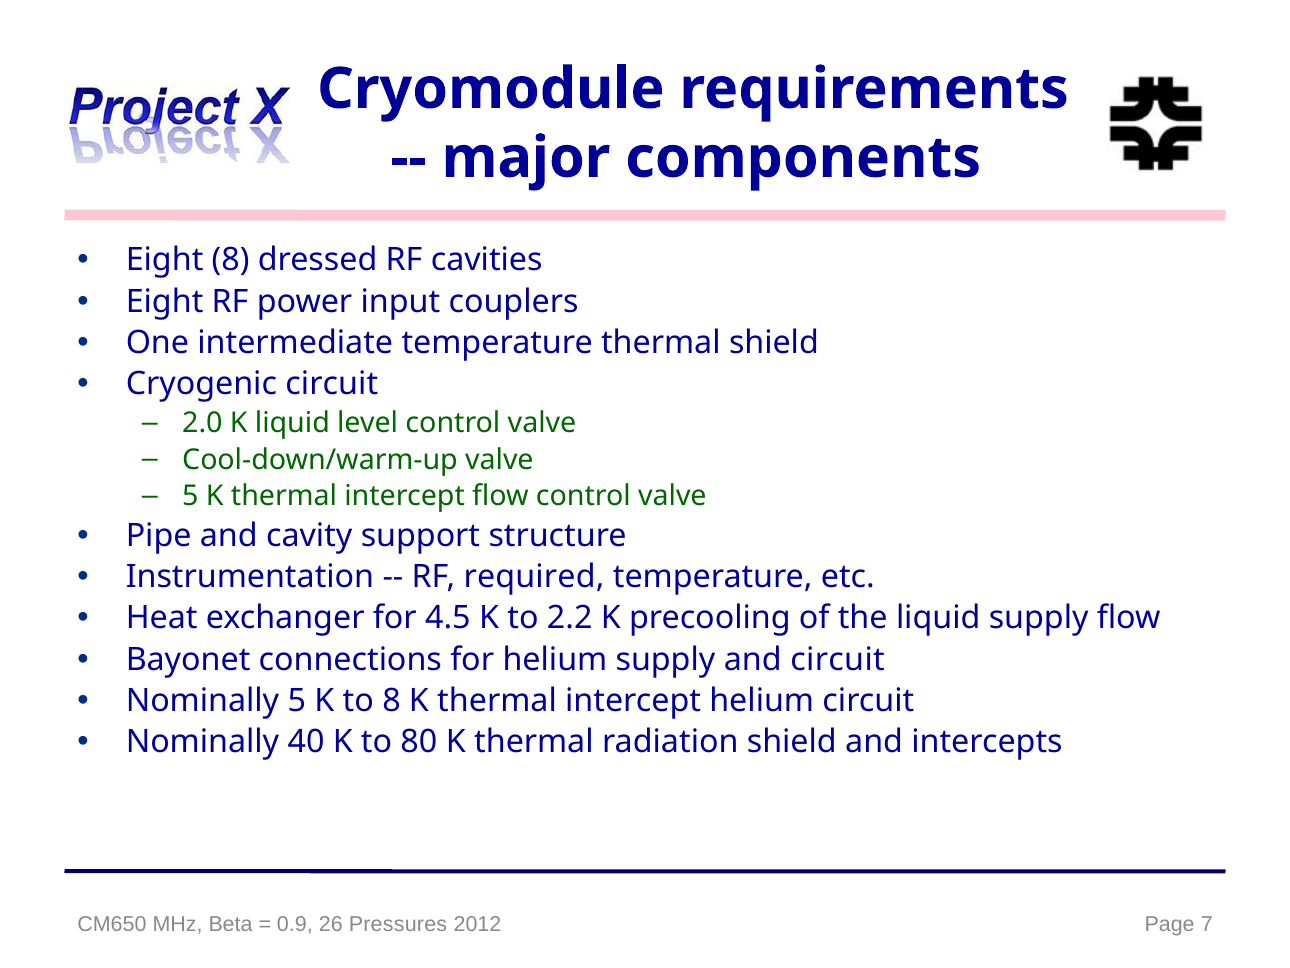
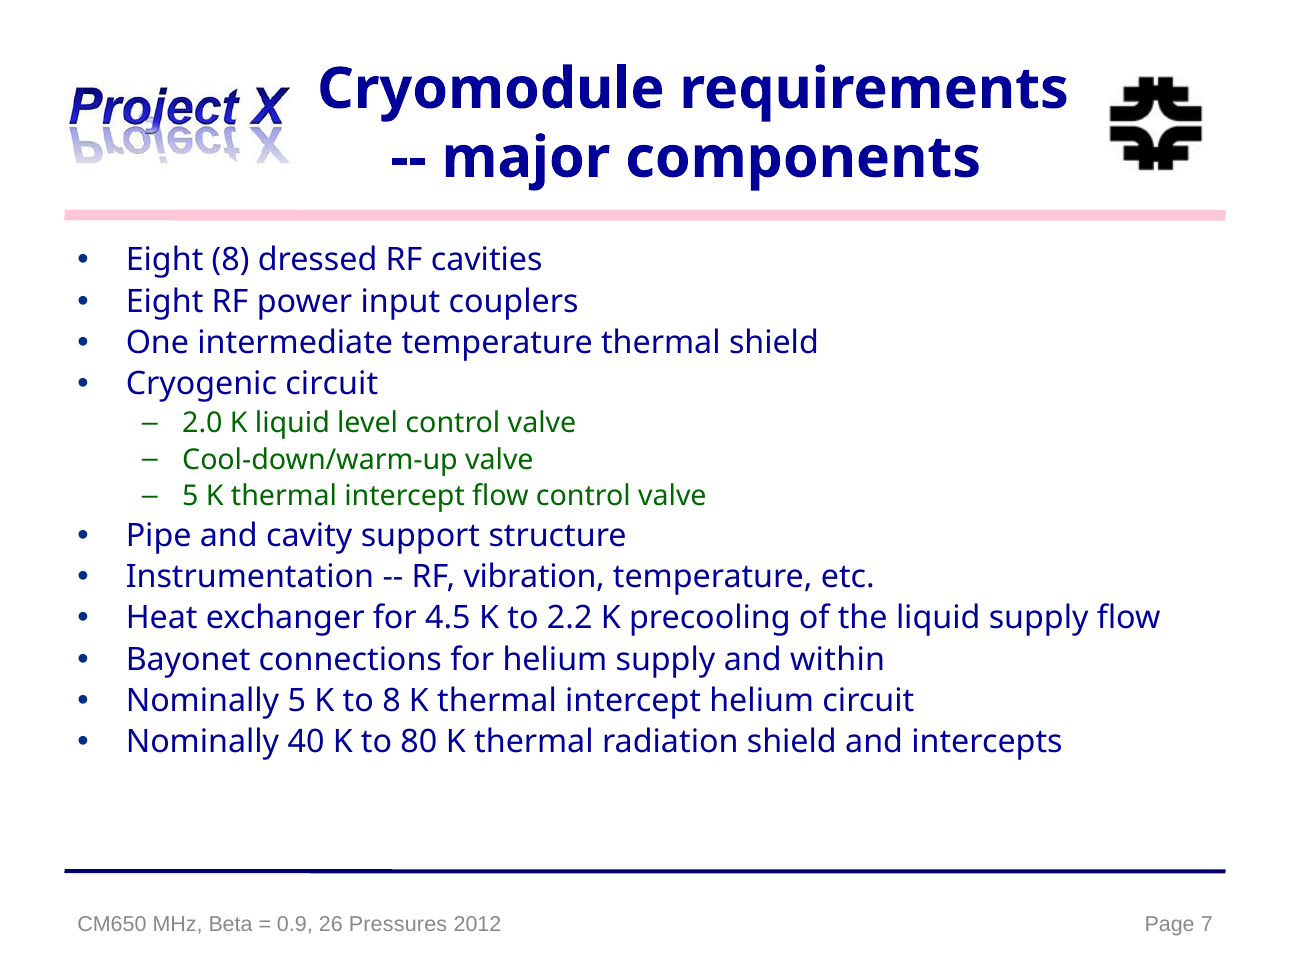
required: required -> vibration
and circuit: circuit -> within
